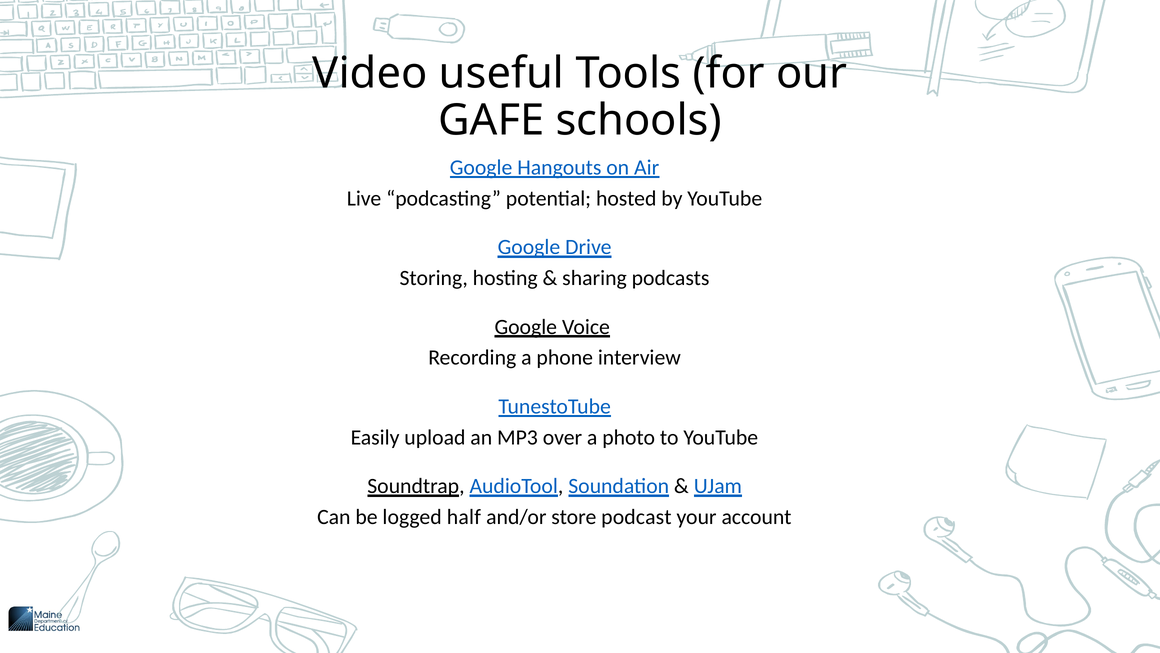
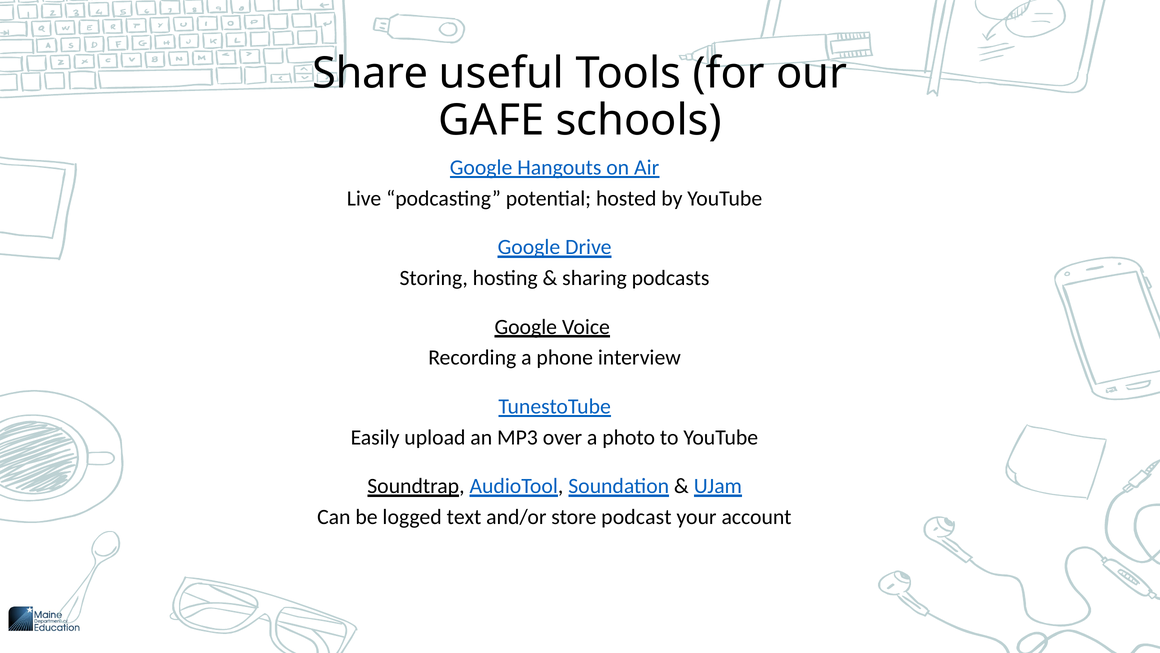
Video: Video -> Share
half: half -> text
